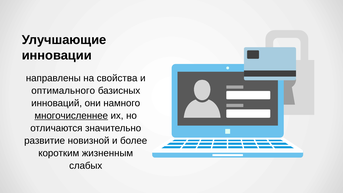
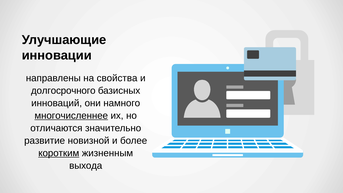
оптимального: оптимального -> долгосрочного
коротким underline: none -> present
слабых: слабых -> выхода
